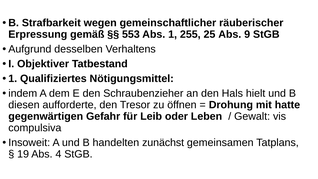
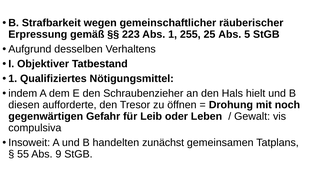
553: 553 -> 223
9: 9 -> 5
hatte: hatte -> noch
19: 19 -> 55
4: 4 -> 9
